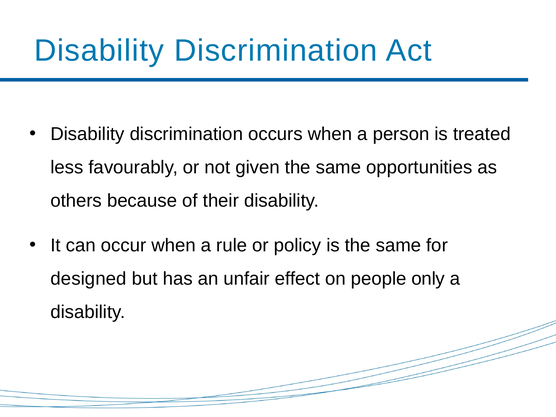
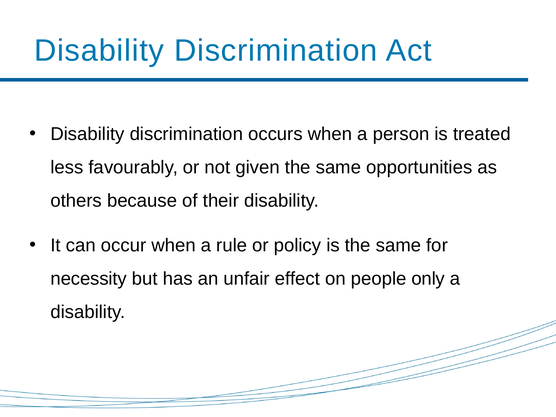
designed: designed -> necessity
